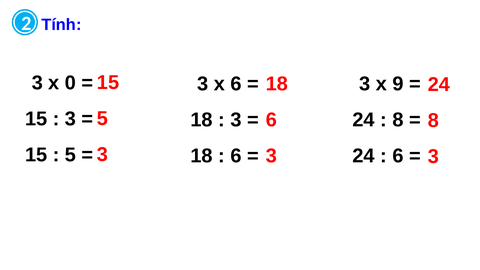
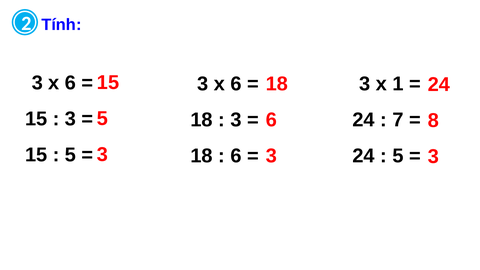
0 at (71, 83): 0 -> 6
9: 9 -> 1
8 at (398, 120): 8 -> 7
6 at (398, 156): 6 -> 5
